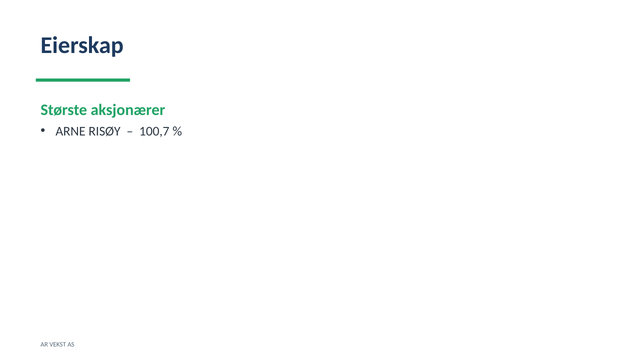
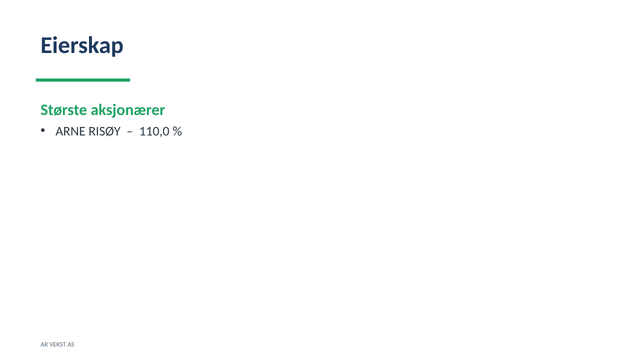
100,7: 100,7 -> 110,0
